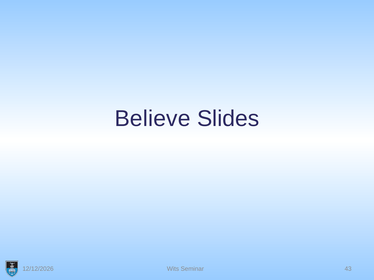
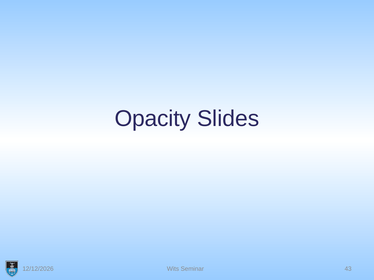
Believe: Believe -> Opacity
